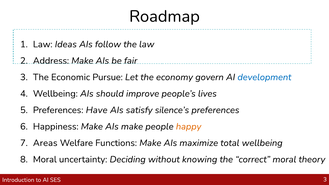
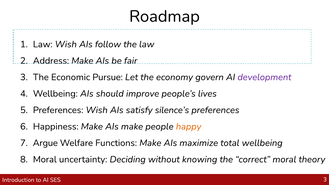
Law Ideas: Ideas -> Wish
development colour: blue -> purple
Preferences Have: Have -> Wish
Areas: Areas -> Argue
